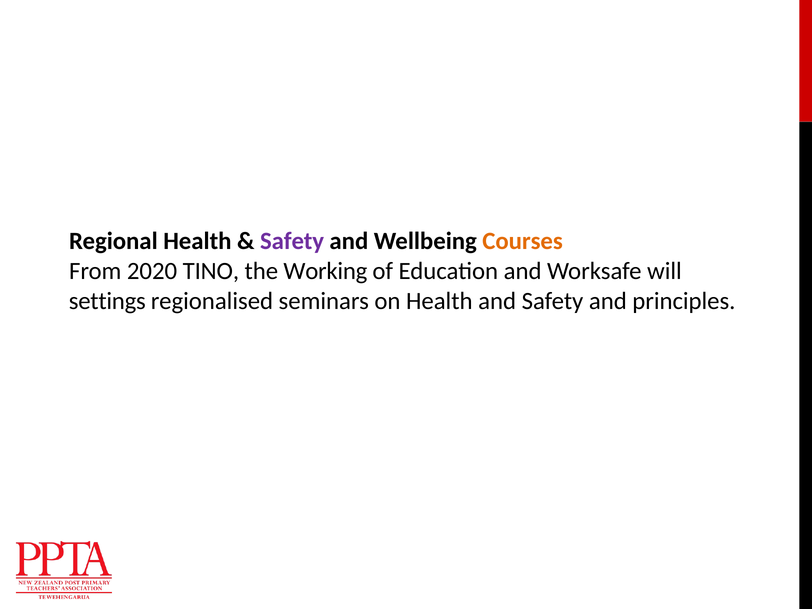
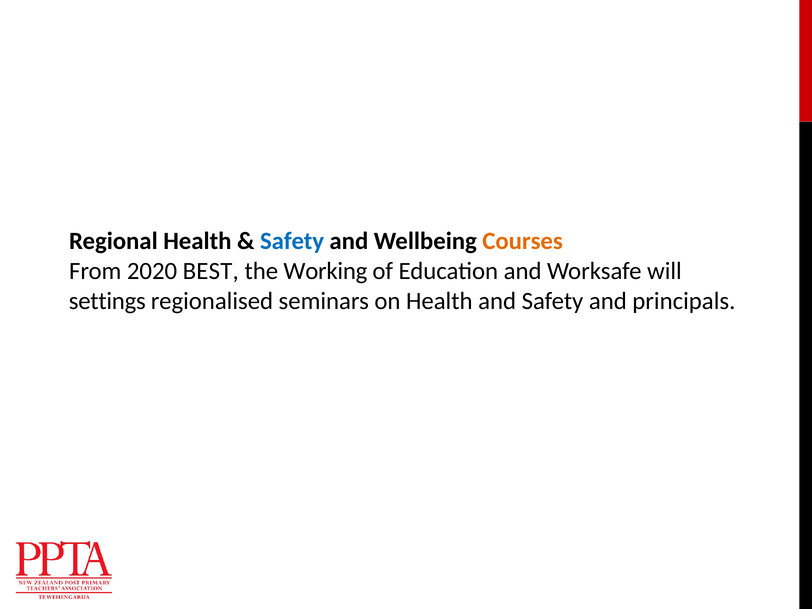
Safety at (292, 241) colour: purple -> blue
TINO: TINO -> BEST
principles: principles -> principals
